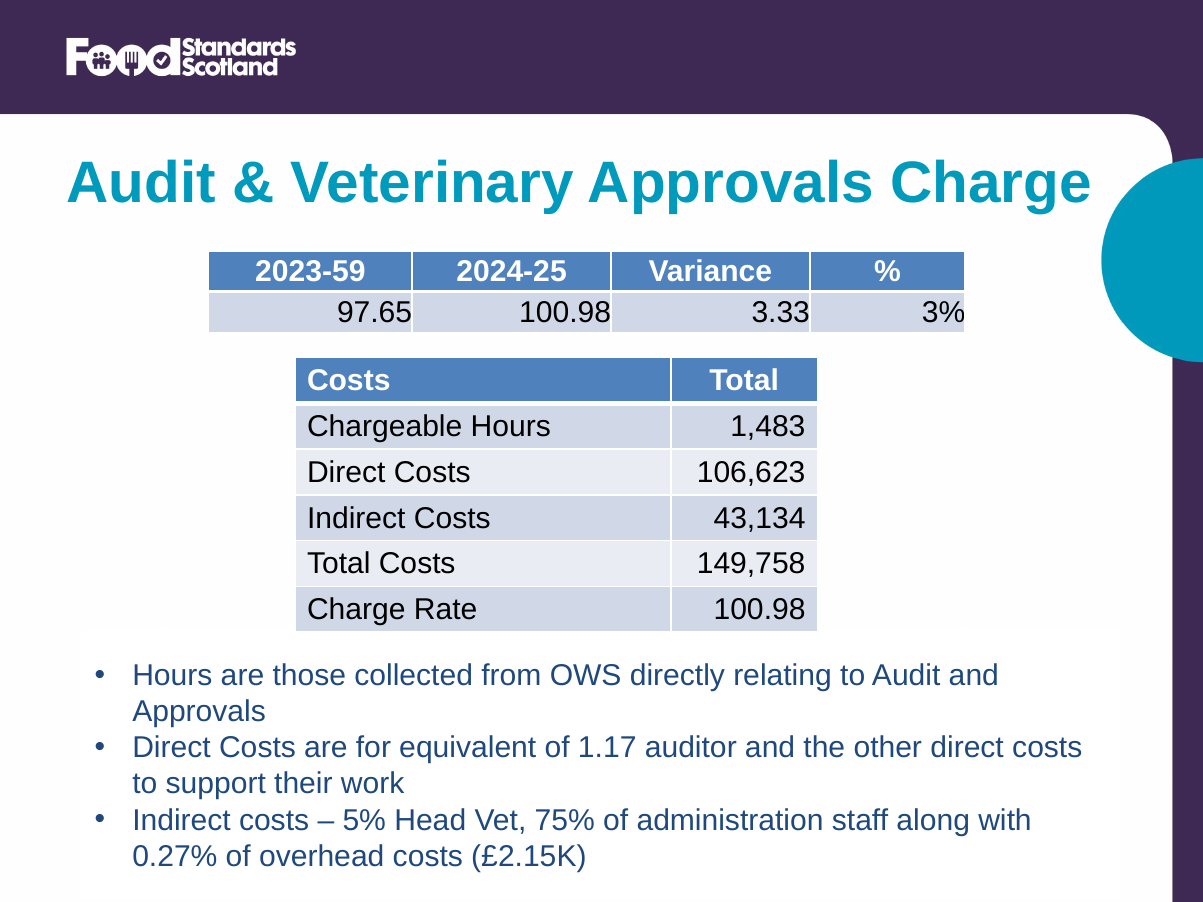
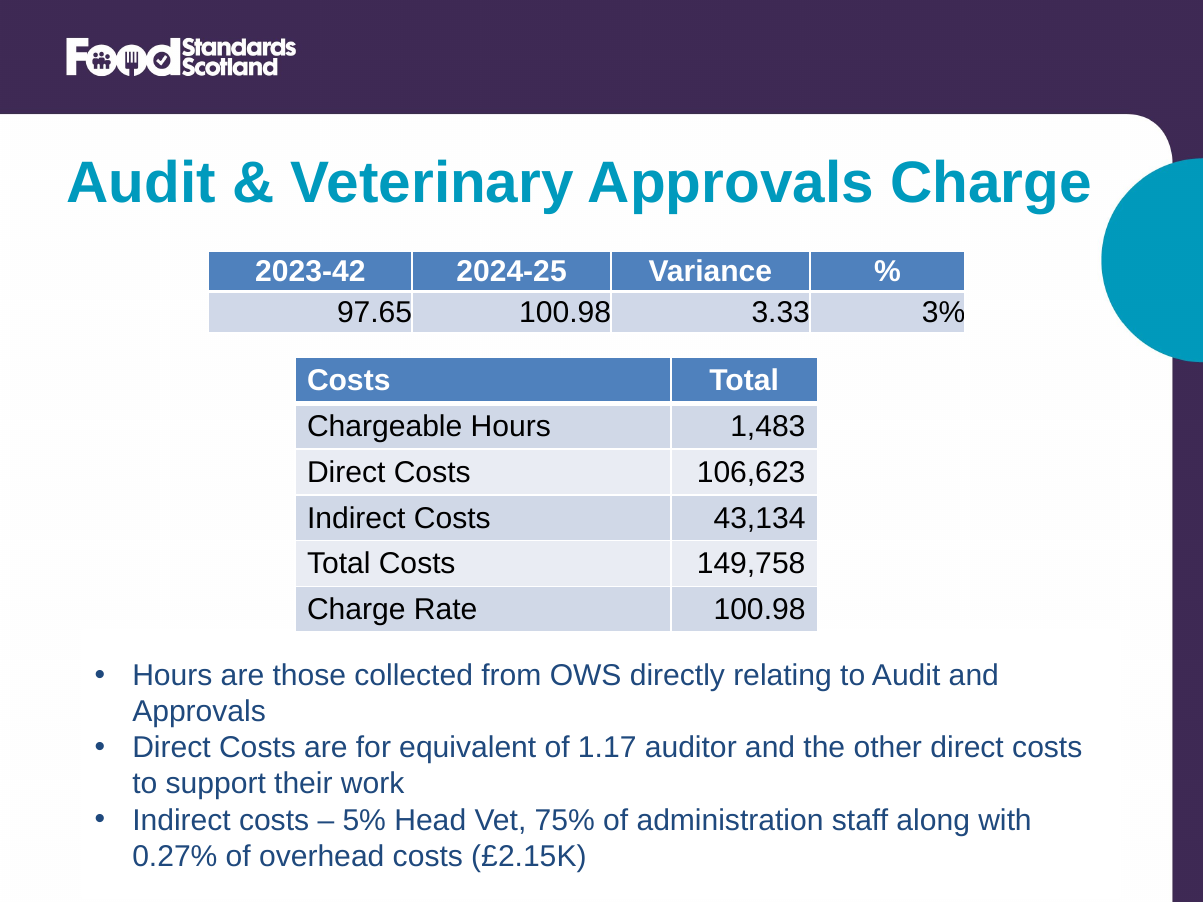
2023-59: 2023-59 -> 2023-42
